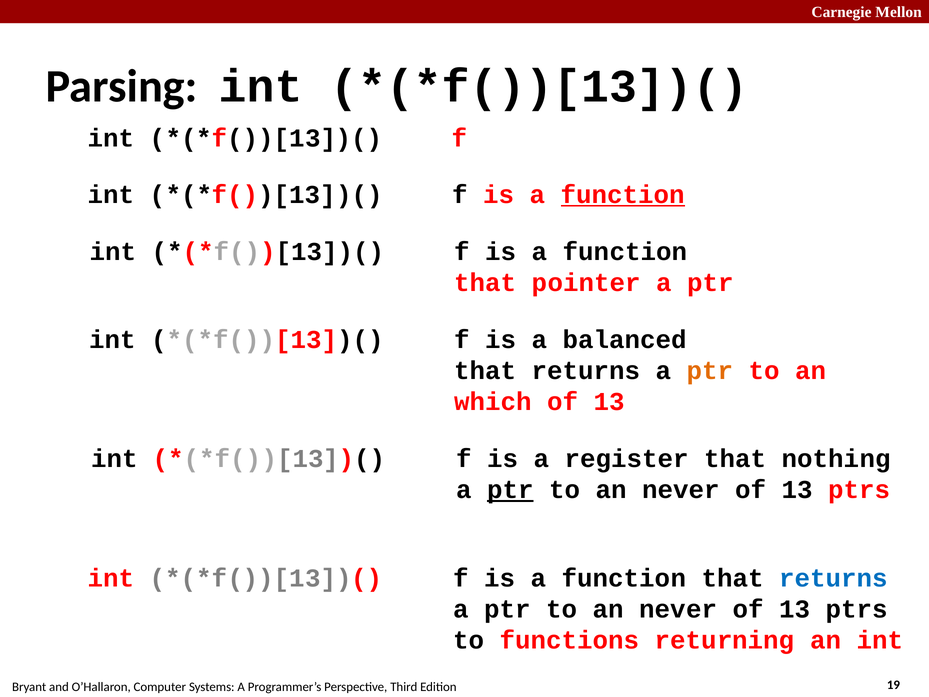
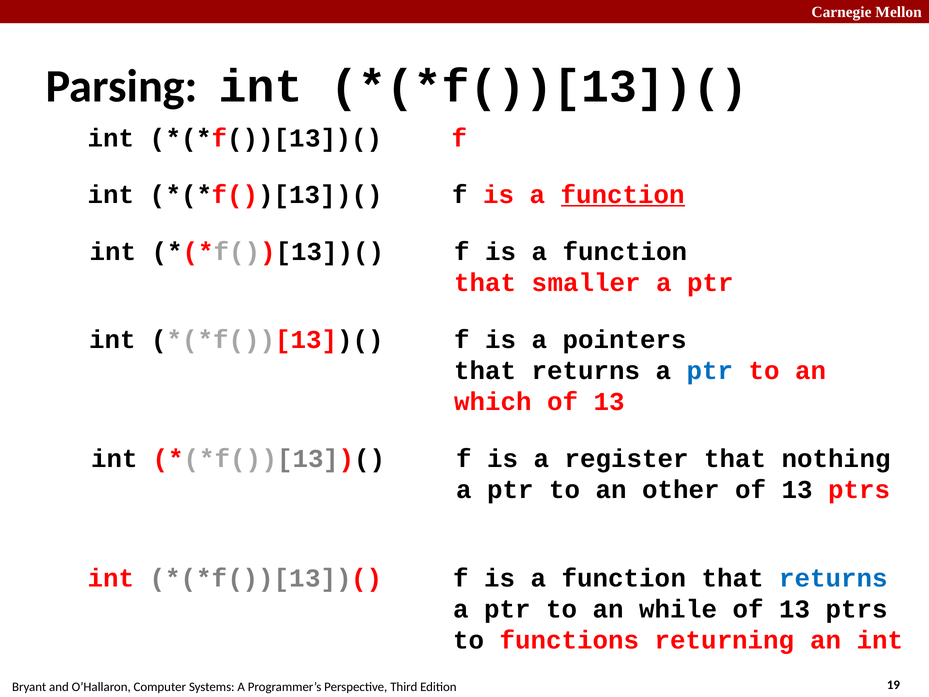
pointer: pointer -> smaller
balanced: balanced -> pointers
ptr at (710, 371) colour: orange -> blue
ptr at (510, 490) underline: present -> none
never at (681, 490): never -> other
never at (678, 609): never -> while
